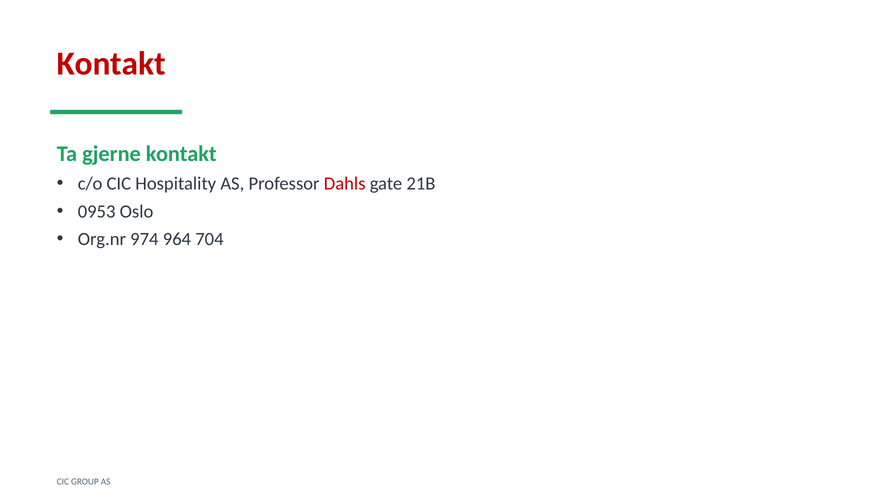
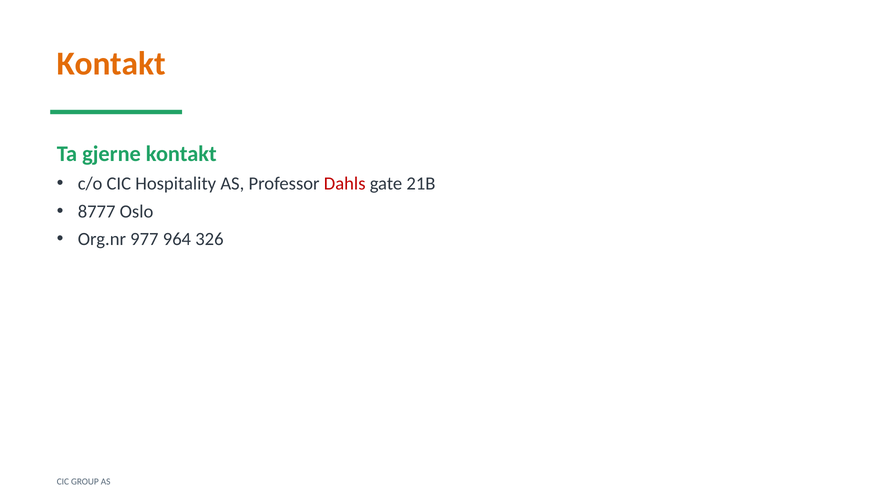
Kontakt at (111, 64) colour: red -> orange
0953: 0953 -> 8777
974: 974 -> 977
704: 704 -> 326
